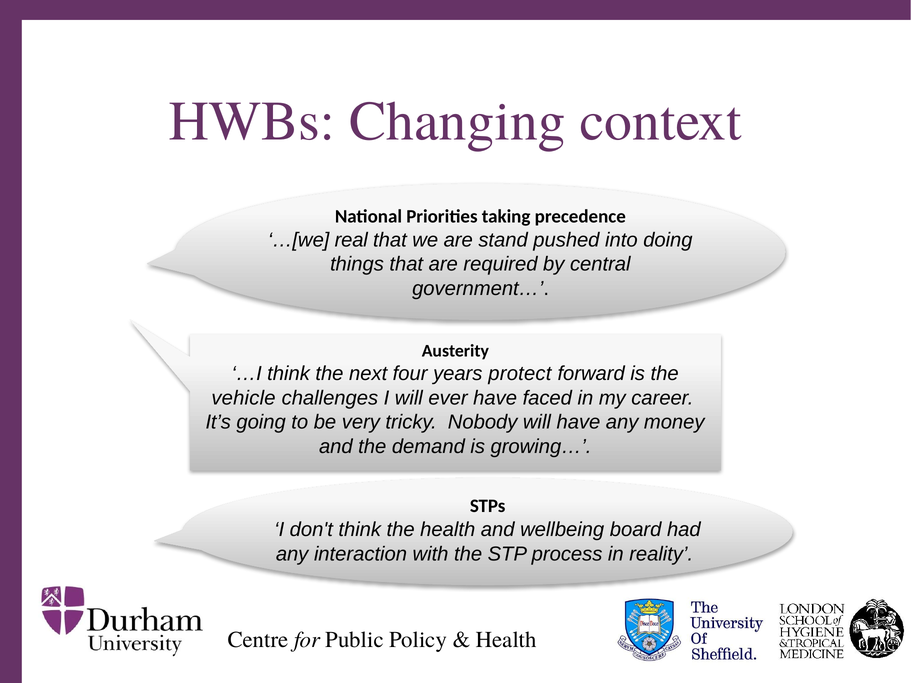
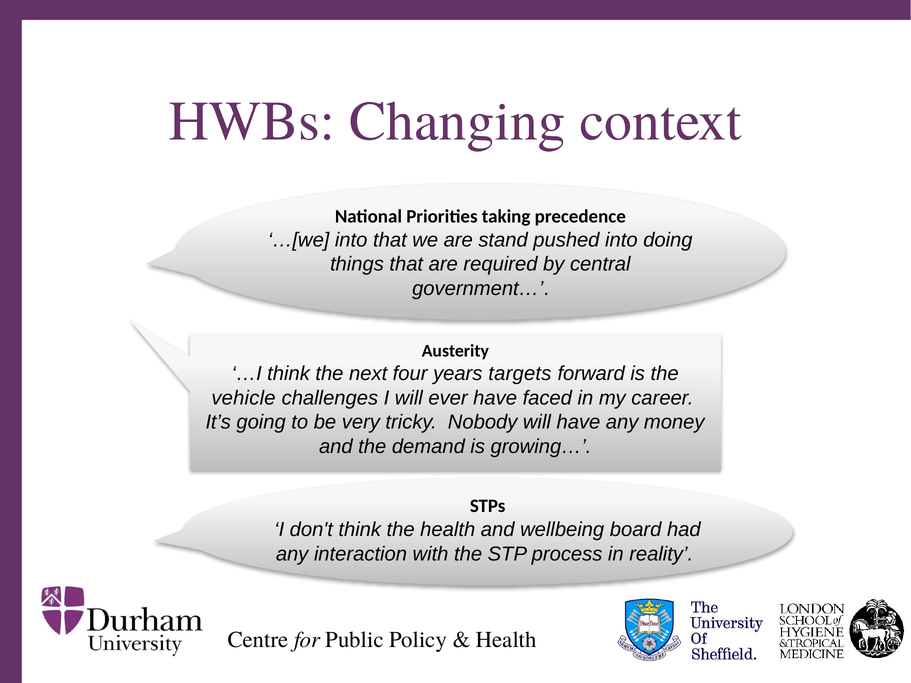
…[we real: real -> into
protect: protect -> targets
